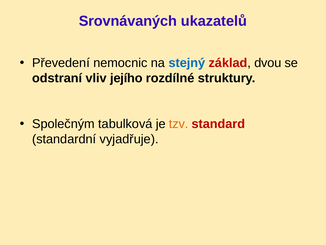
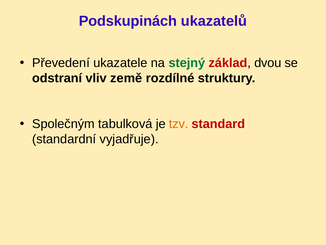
Srovnávaných: Srovnávaných -> Podskupinách
nemocnic: nemocnic -> ukazatele
stejný colour: blue -> green
jejího: jejího -> země
